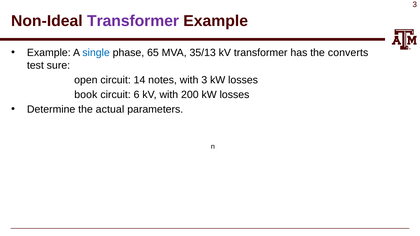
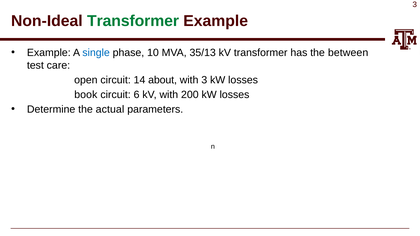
Transformer at (133, 21) colour: purple -> green
65: 65 -> 10
converts: converts -> between
sure: sure -> care
notes: notes -> about
